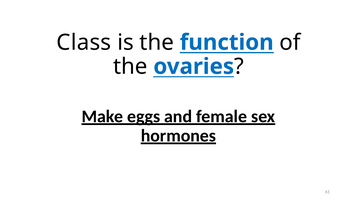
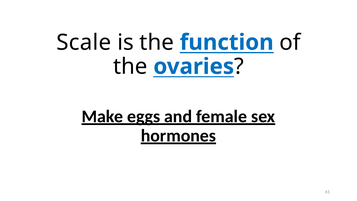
Class: Class -> Scale
